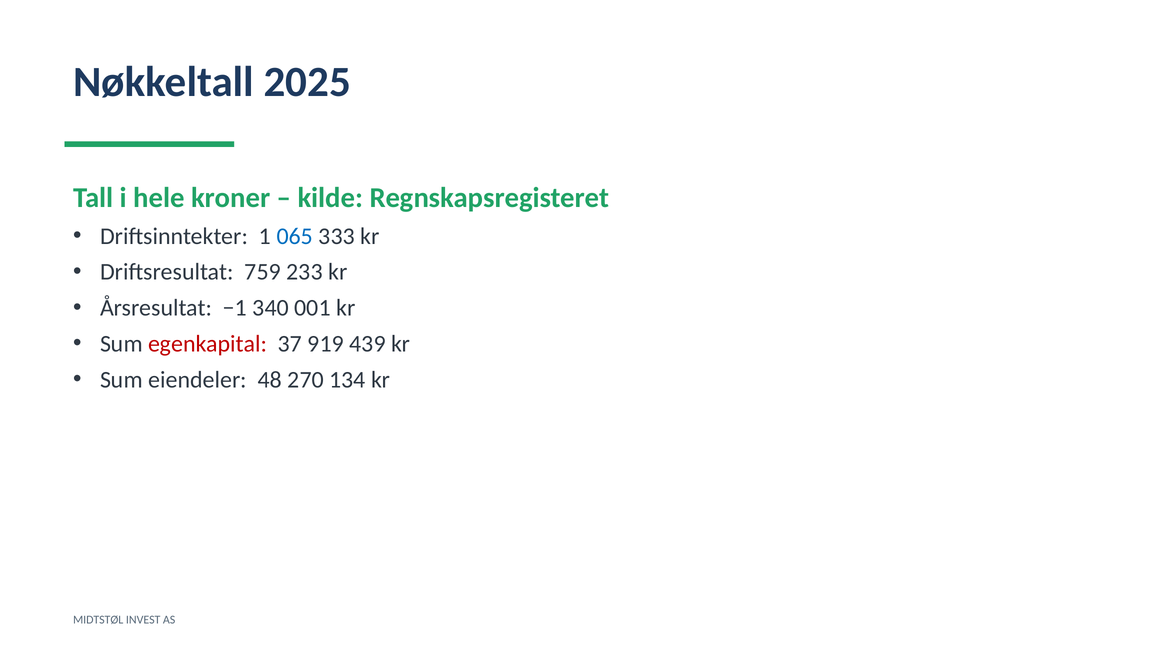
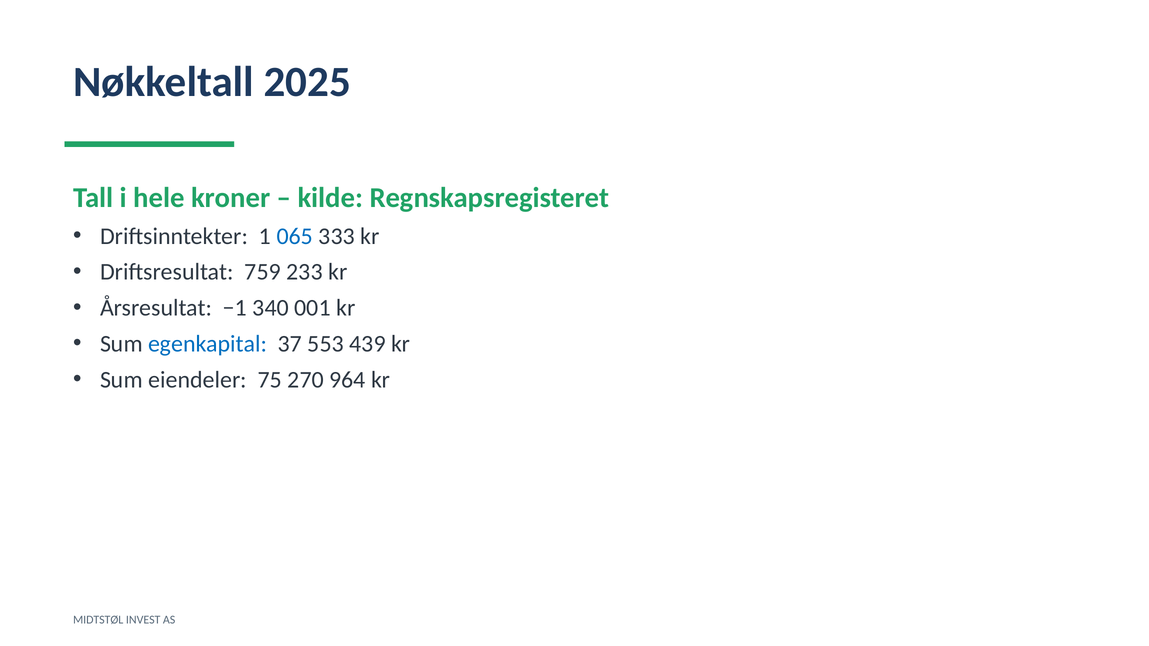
egenkapital colour: red -> blue
919: 919 -> 553
48: 48 -> 75
134: 134 -> 964
